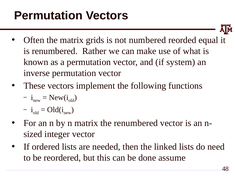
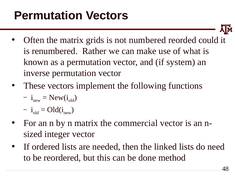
equal: equal -> could
the renumbered: renumbered -> commercial
assume: assume -> method
